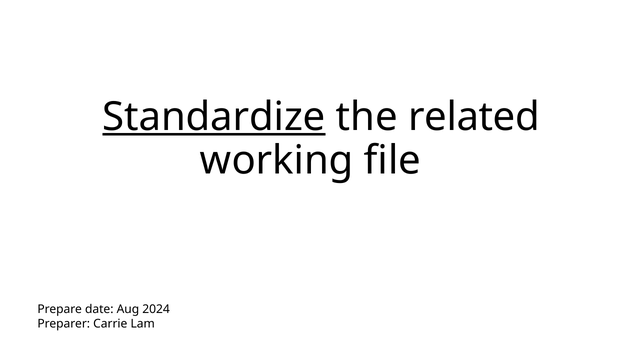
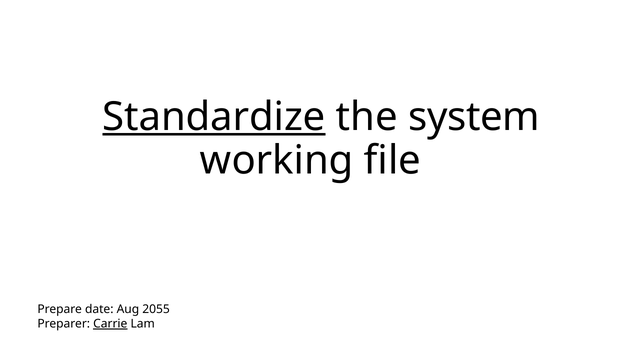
related: related -> system
2024: 2024 -> 2055
Carrie underline: none -> present
